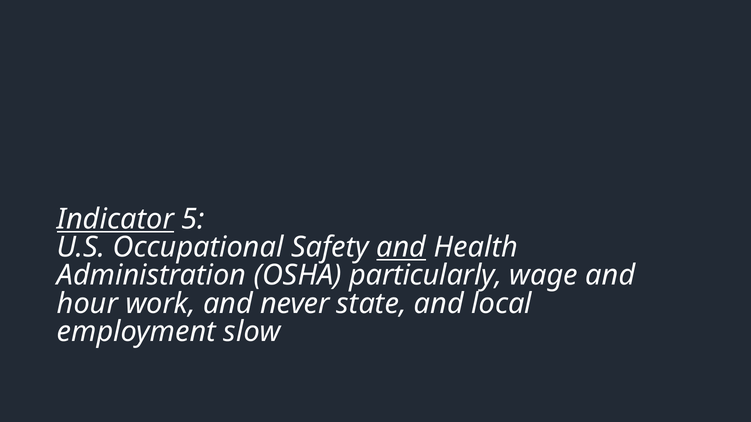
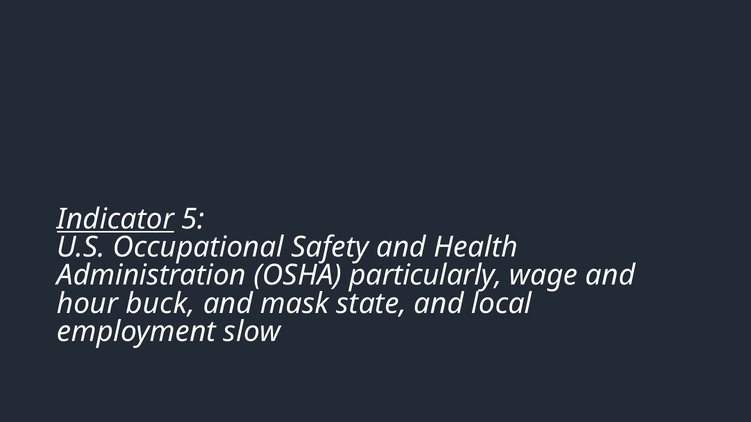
and at (401, 248) underline: present -> none
work: work -> buck
never: never -> mask
